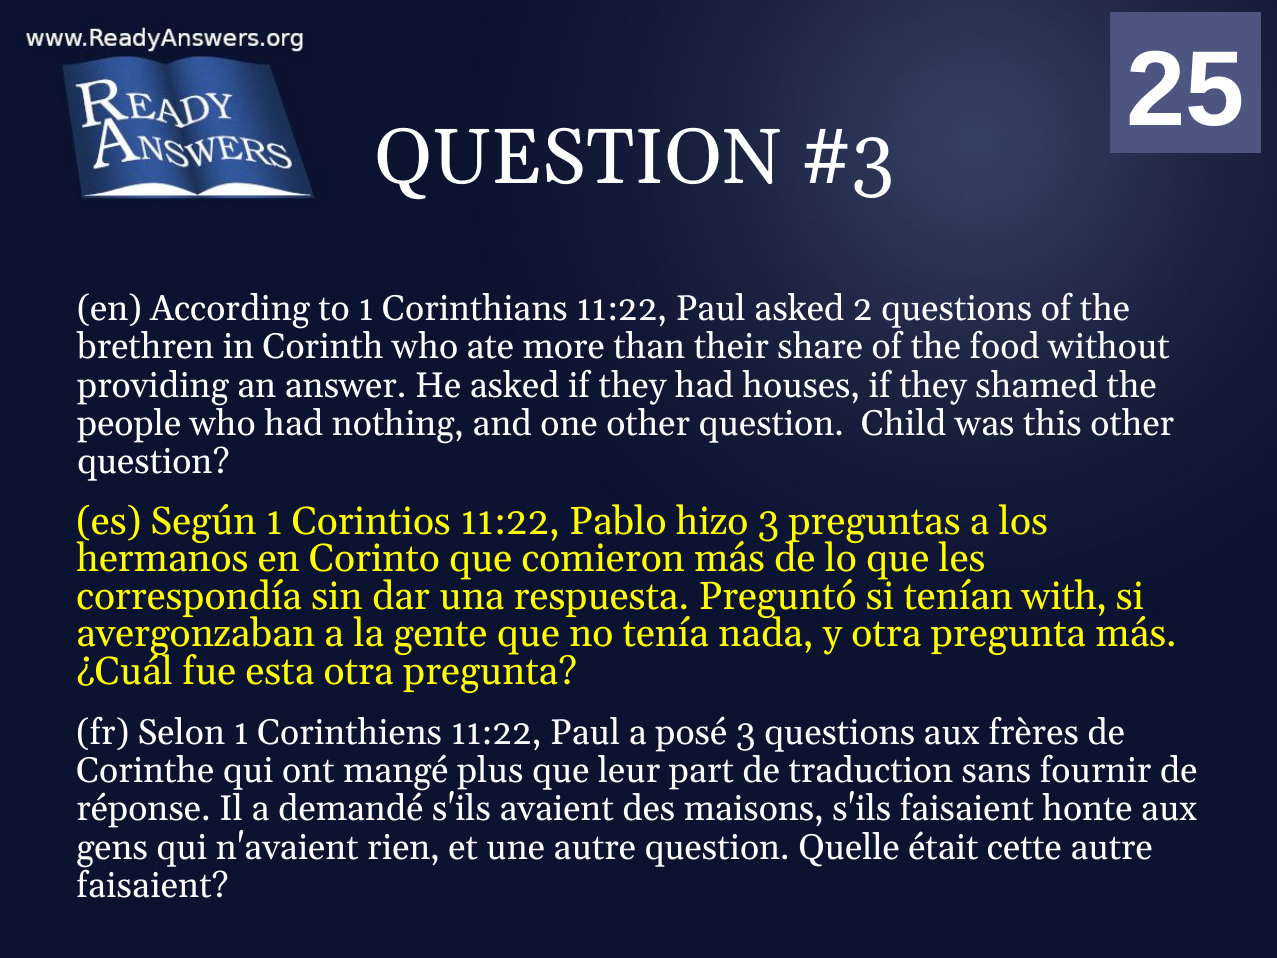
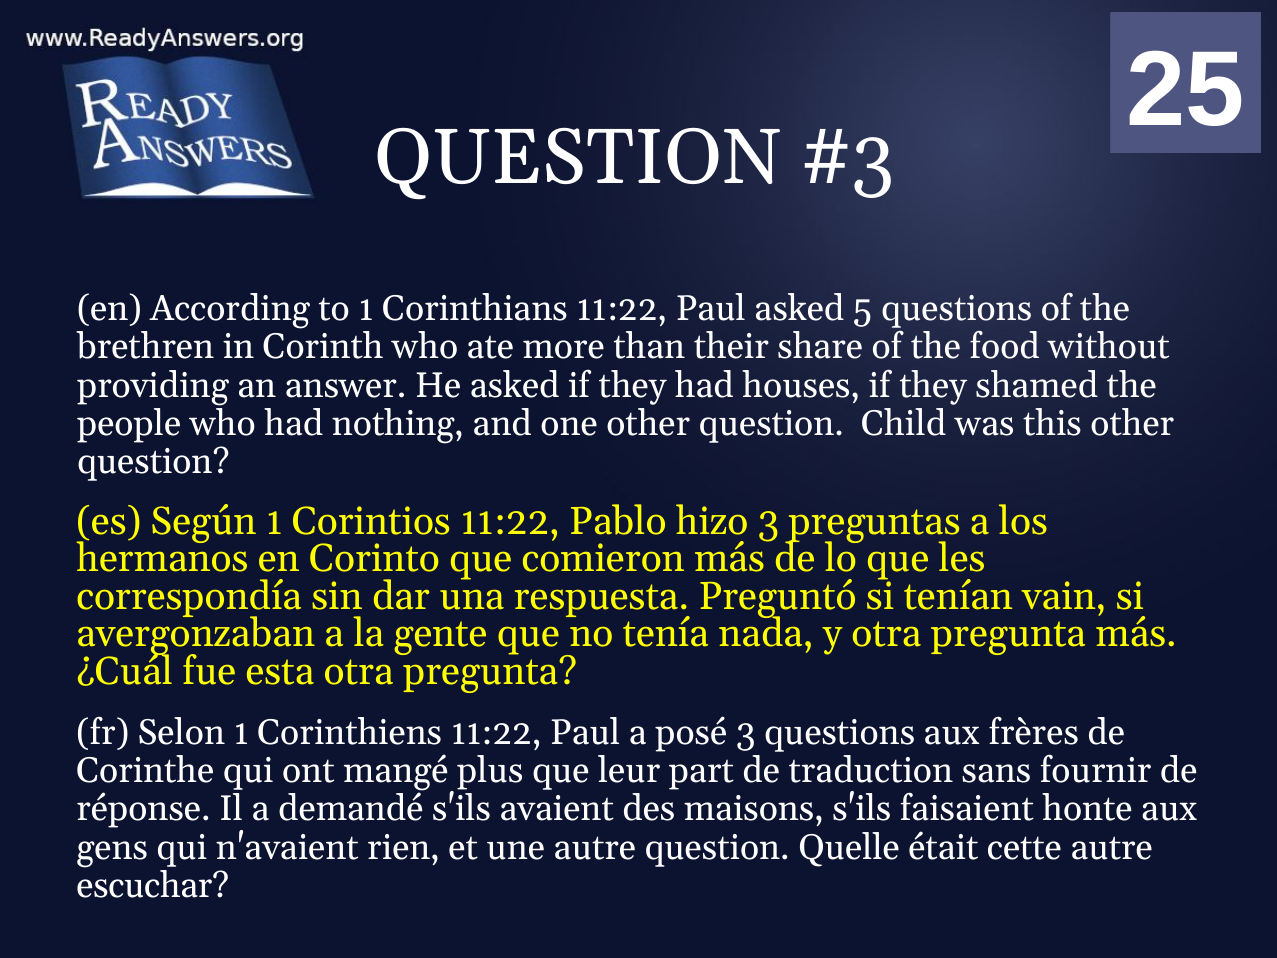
2: 2 -> 5
with: with -> vain
faisaient at (153, 886): faisaient -> escuchar
